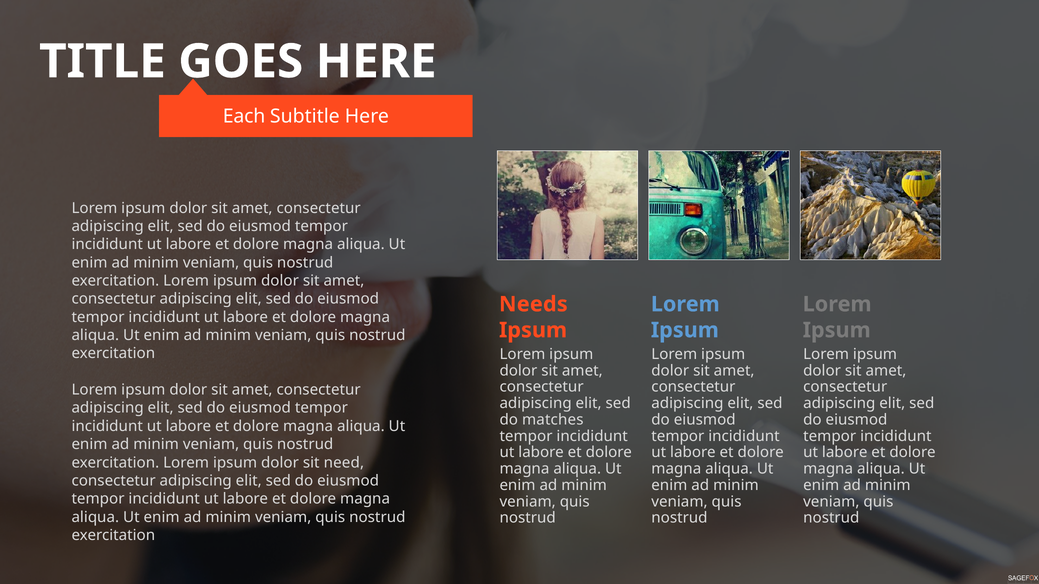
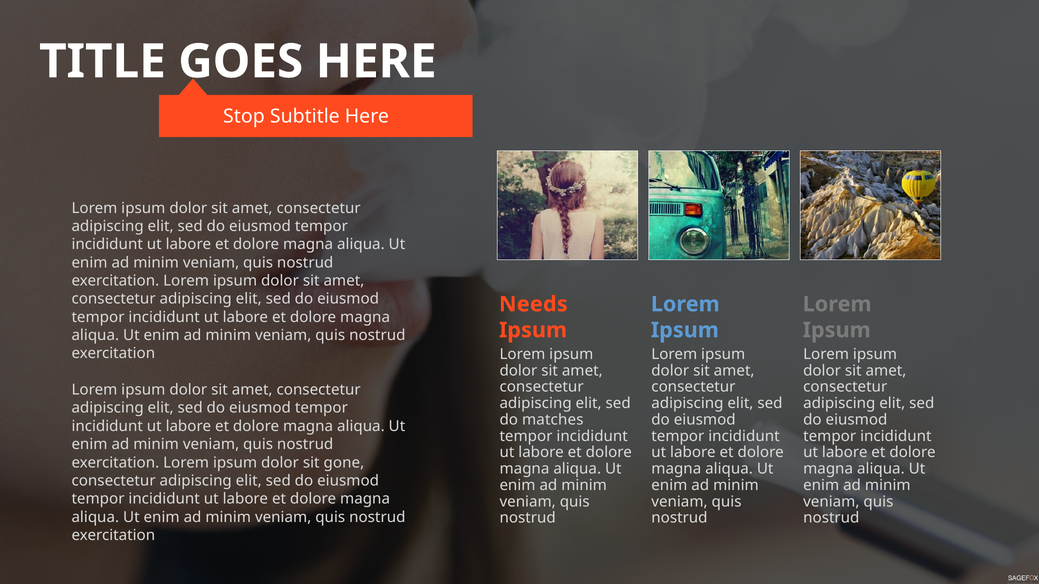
Each: Each -> Stop
need: need -> gone
